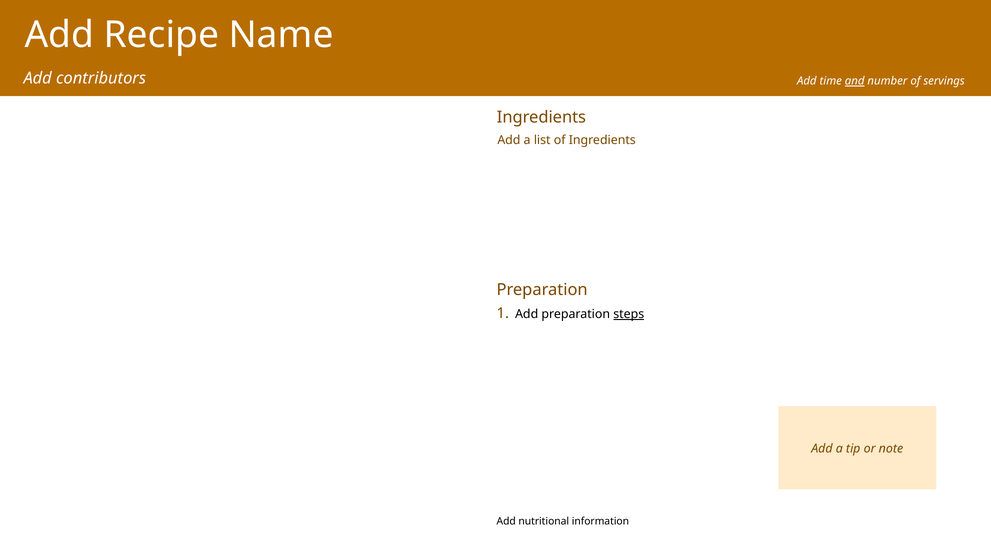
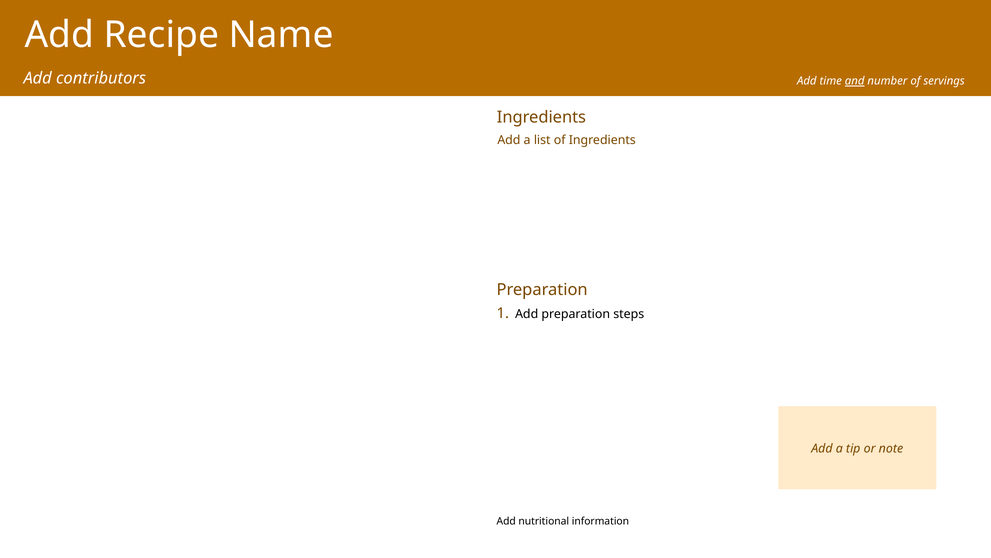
steps underline: present -> none
